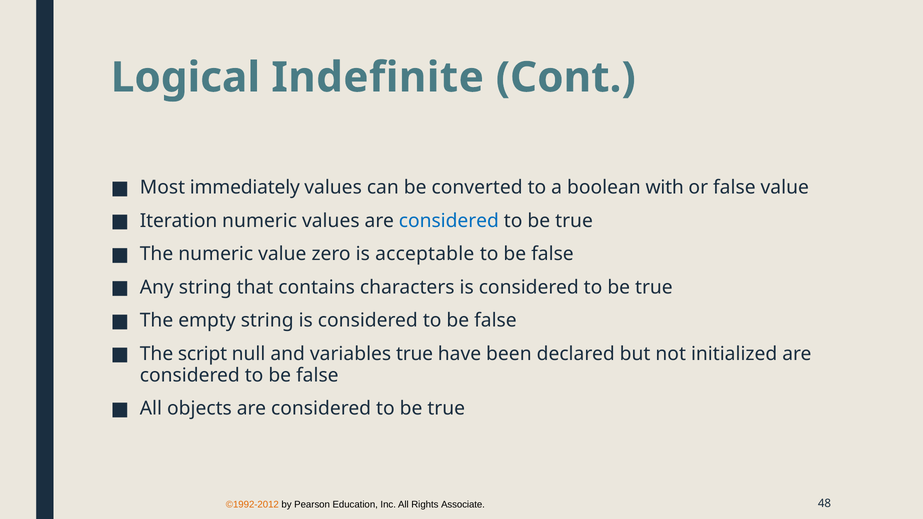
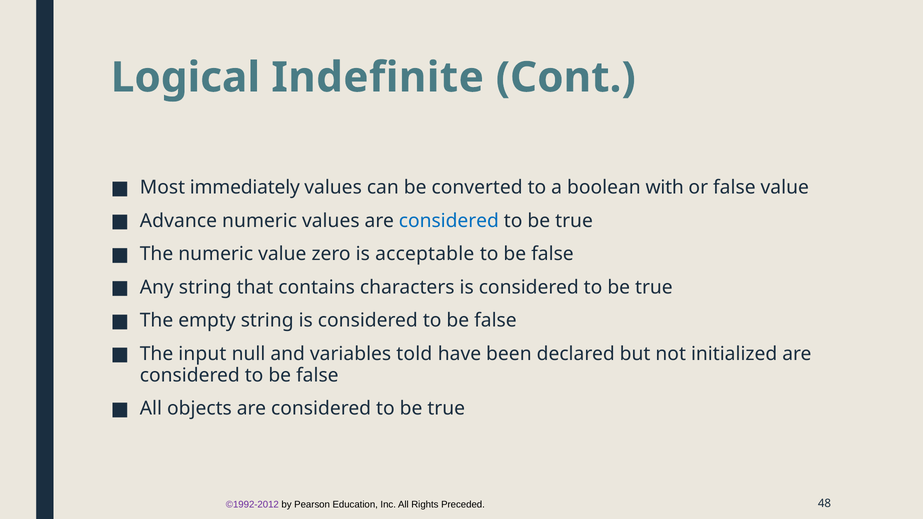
Iteration: Iteration -> Advance
script: script -> input
variables true: true -> told
©1992-2012 colour: orange -> purple
Associate: Associate -> Preceded
